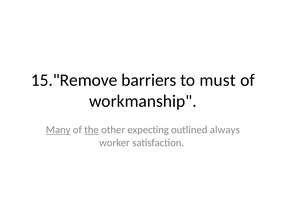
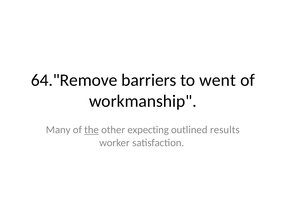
15."Remove: 15."Remove -> 64."Remove
must: must -> went
Many underline: present -> none
always: always -> results
